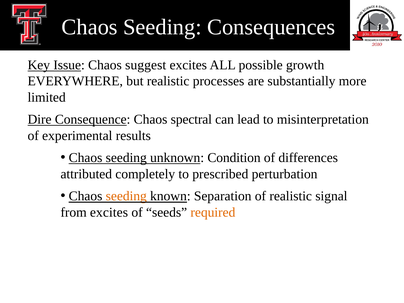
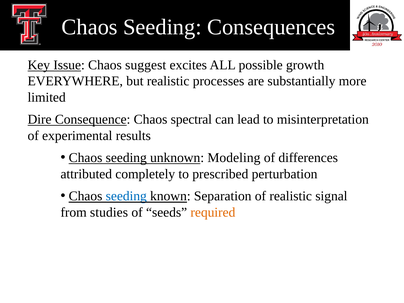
Condition: Condition -> Modeling
seeding at (126, 196) colour: orange -> blue
from excites: excites -> studies
